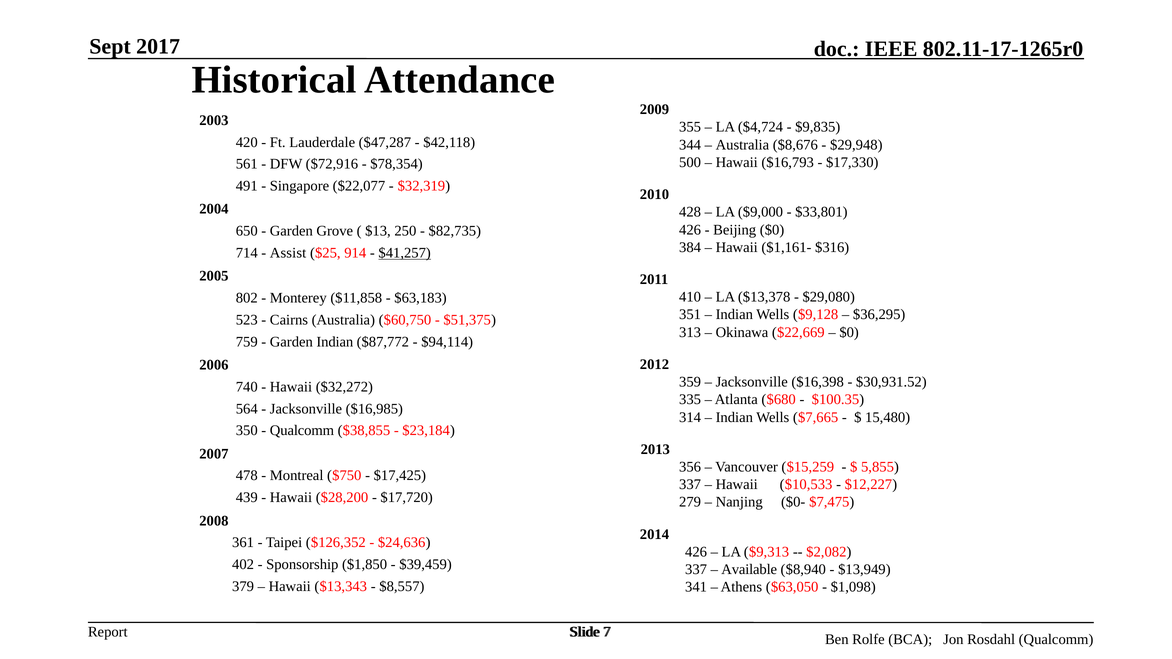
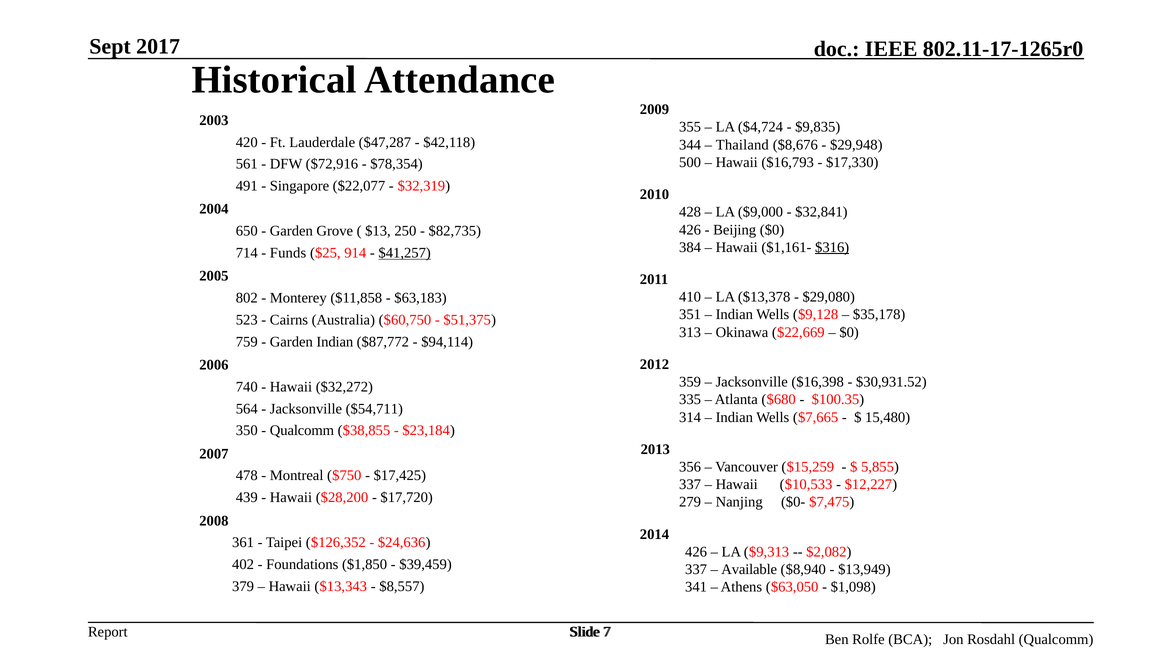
Australia at (742, 145): Australia -> Thailand
$33,801: $33,801 -> $32,841
$316 underline: none -> present
Assist: Assist -> Funds
$36,295: $36,295 -> $35,178
$16,985: $16,985 -> $54,711
Sponsorship: Sponsorship -> Foundations
